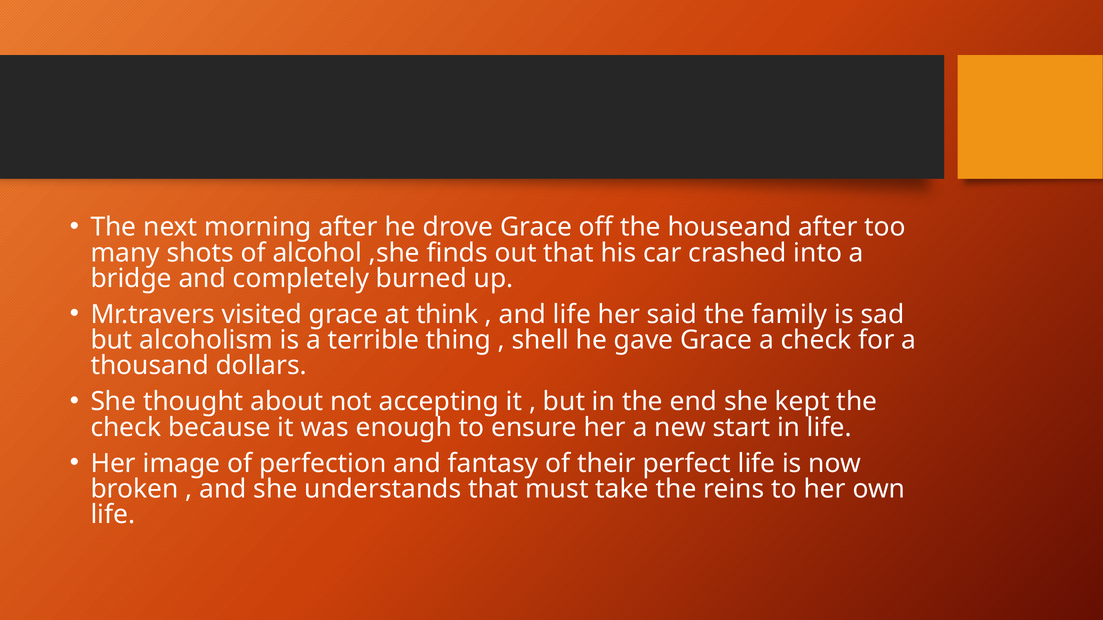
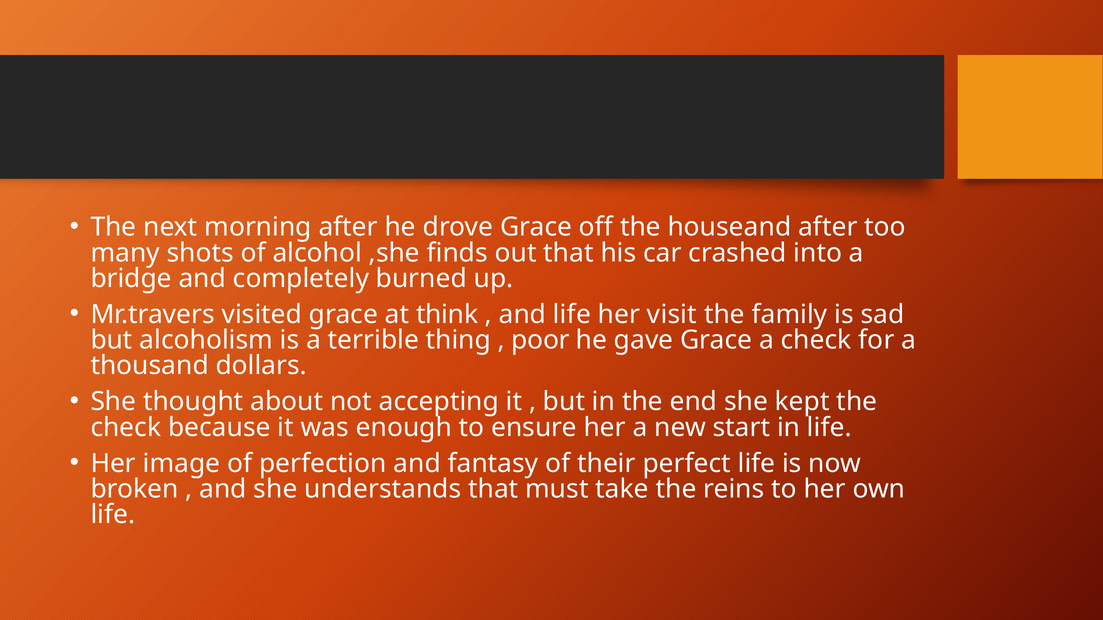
said: said -> visit
shell: shell -> poor
